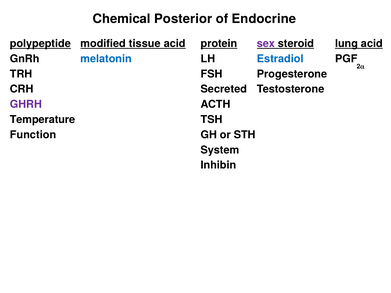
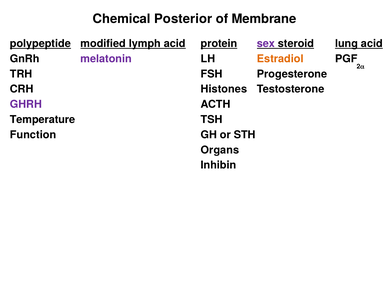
Endocrine: Endocrine -> Membrane
tissue: tissue -> lymph
melatonin colour: blue -> purple
Estradiol colour: blue -> orange
Secreted: Secreted -> Histones
System: System -> Organs
